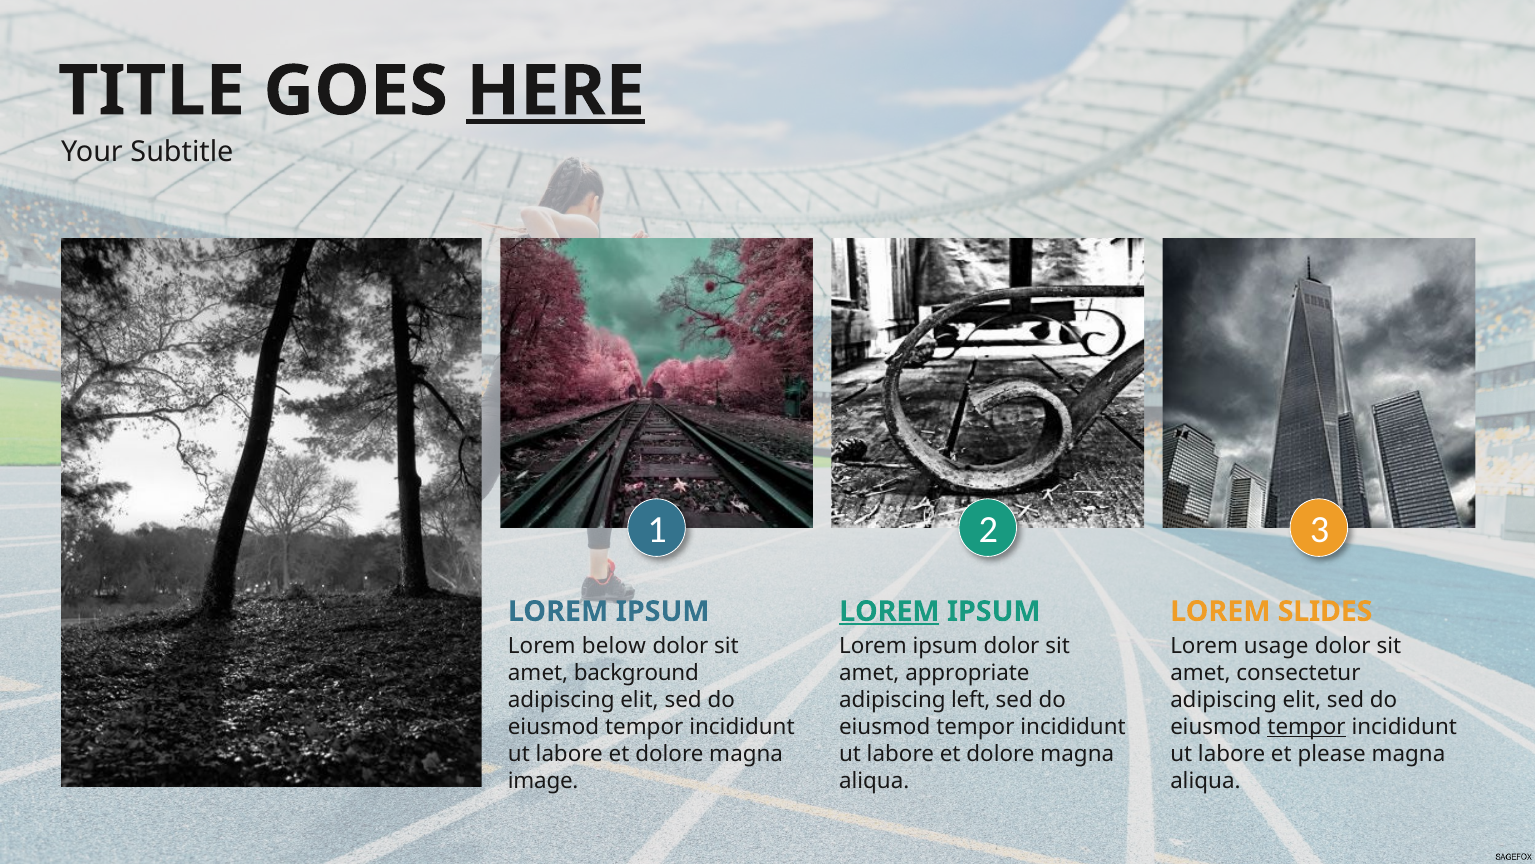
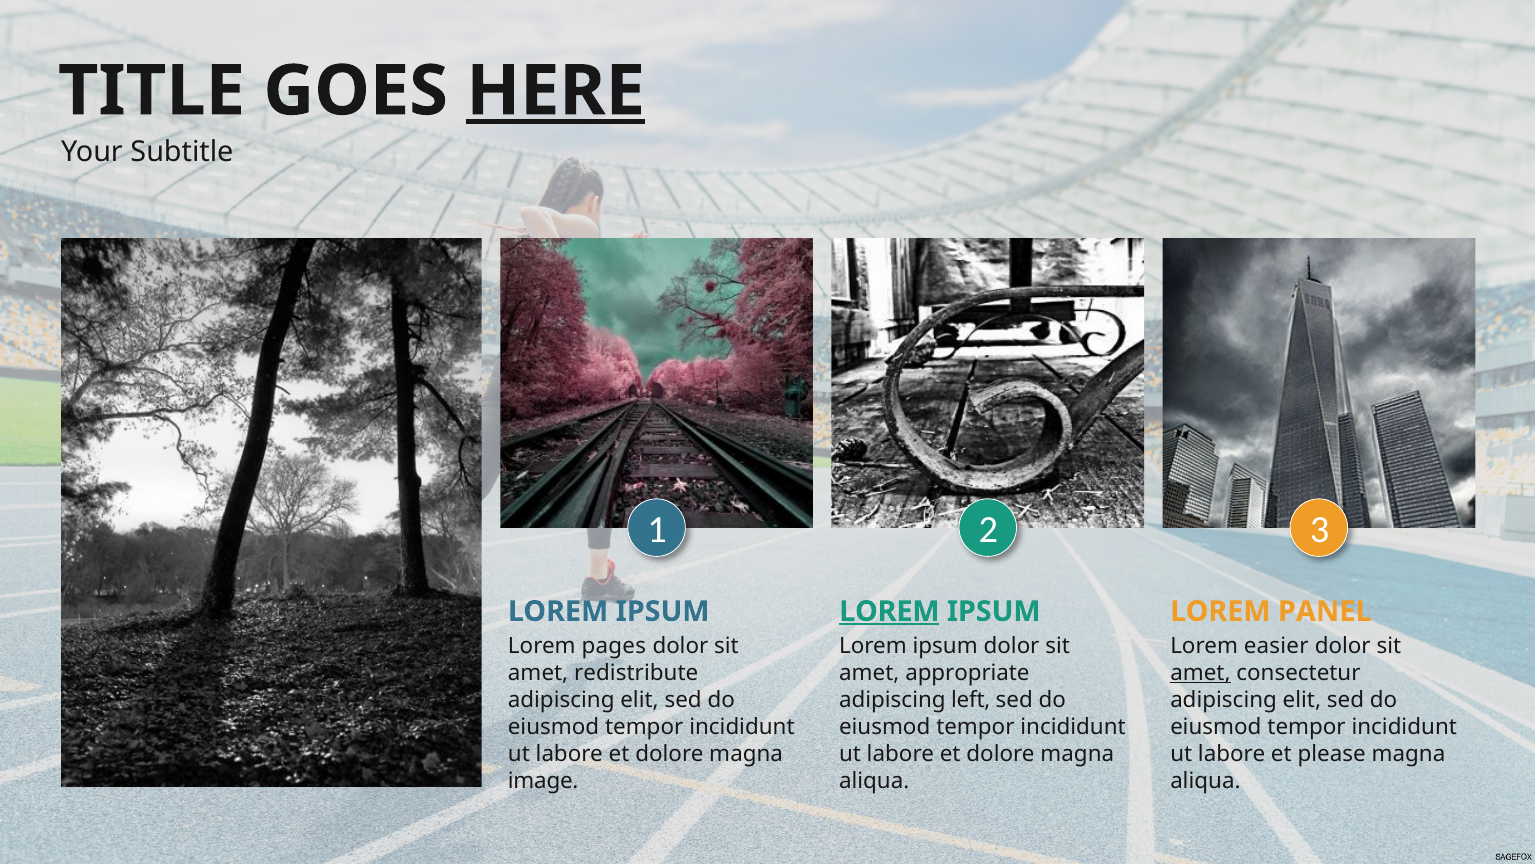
SLIDES: SLIDES -> PANEL
below: below -> pages
usage: usage -> easier
background: background -> redistribute
amet at (1200, 673) underline: none -> present
tempor at (1307, 726) underline: present -> none
